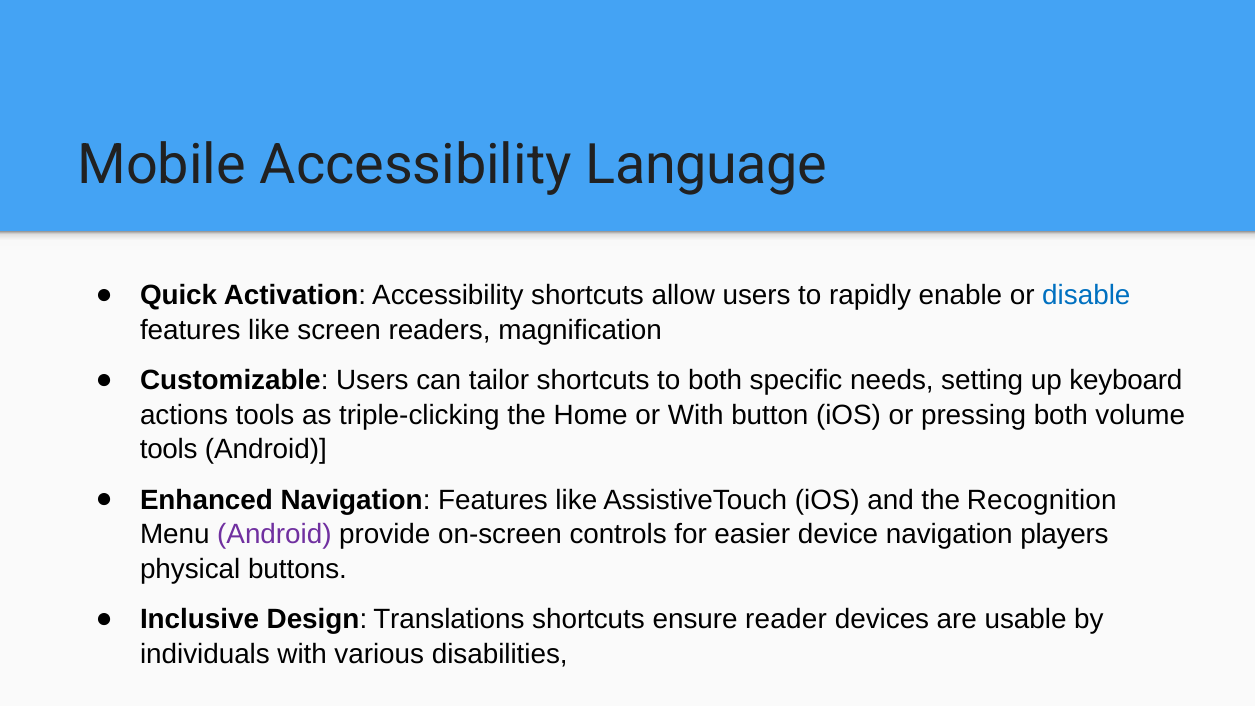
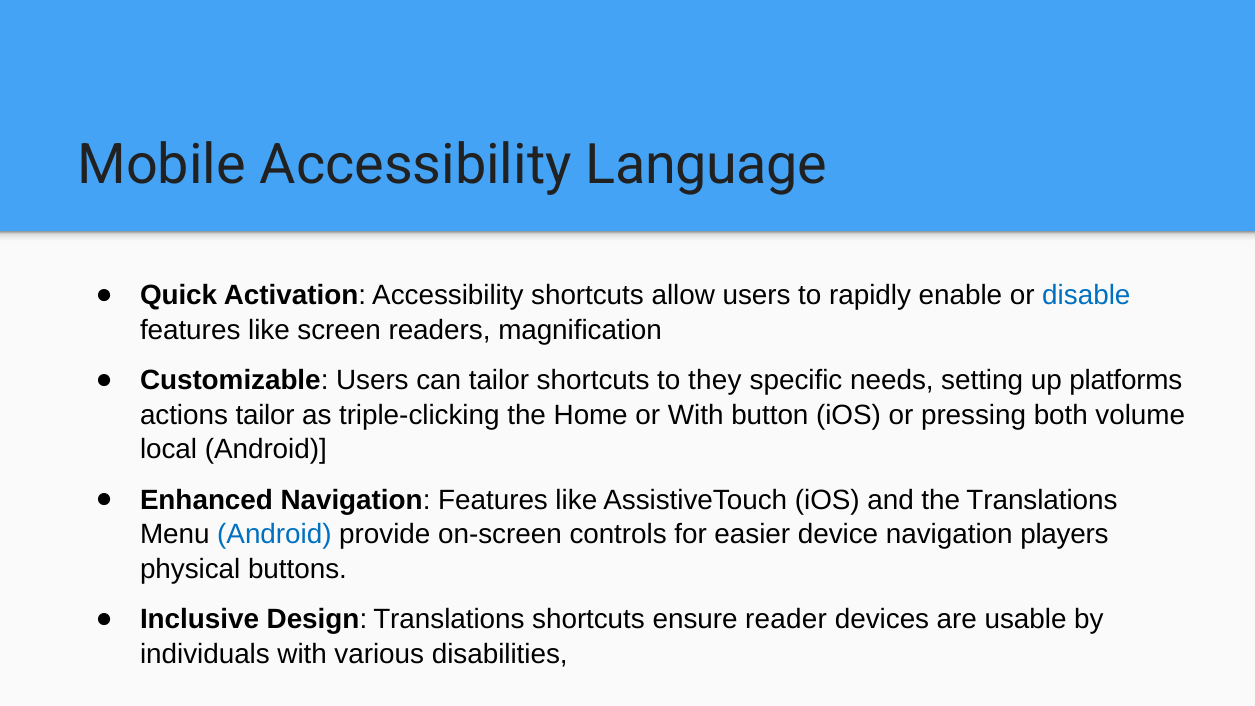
to both: both -> they
keyboard: keyboard -> platforms
actions tools: tools -> tailor
tools at (169, 450): tools -> local
the Recognition: Recognition -> Translations
Android at (274, 535) colour: purple -> blue
